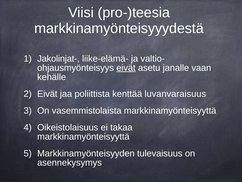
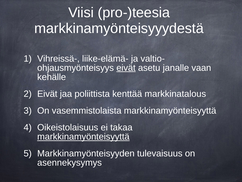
Jakolinjat-: Jakolinjat- -> Vihreissä-
luvanvaraisuus: luvanvaraisuus -> markkinatalous
markkinamyönteisyyttä at (83, 136) underline: none -> present
